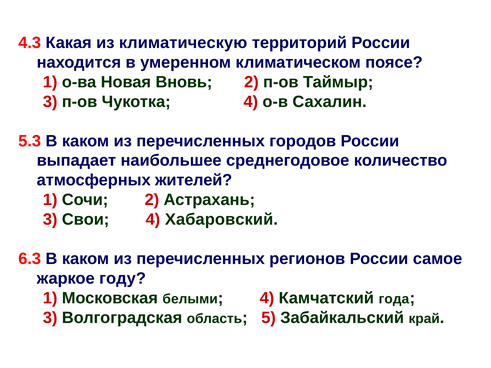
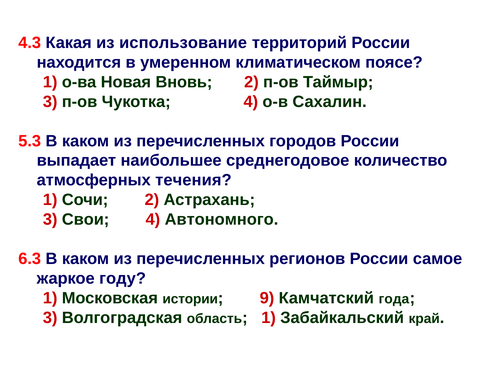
климатическую: климатическую -> использование
жителей: жителей -> течения
Хабаровский: Хабаровский -> Автономного
белыми: белыми -> истории
4 at (267, 298): 4 -> 9
5 at (269, 318): 5 -> 1
